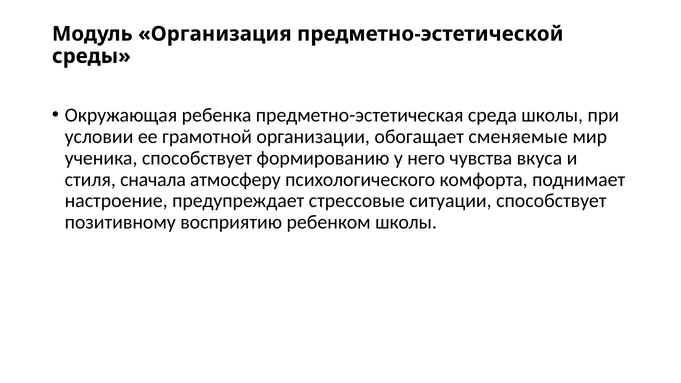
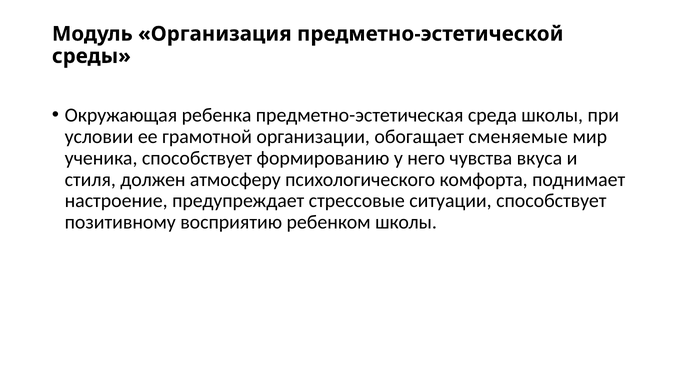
сначала: сначала -> должен
